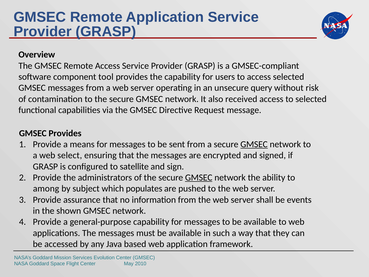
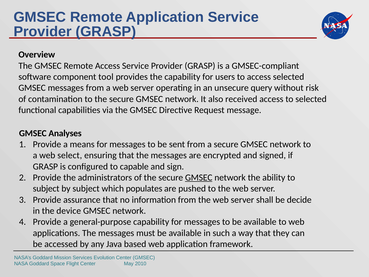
GMSEC Provides: Provides -> Analyses
GMSEC at (254, 144) underline: present -> none
satellite: satellite -> capable
among at (46, 189): among -> subject
events: events -> decide
shown: shown -> device
